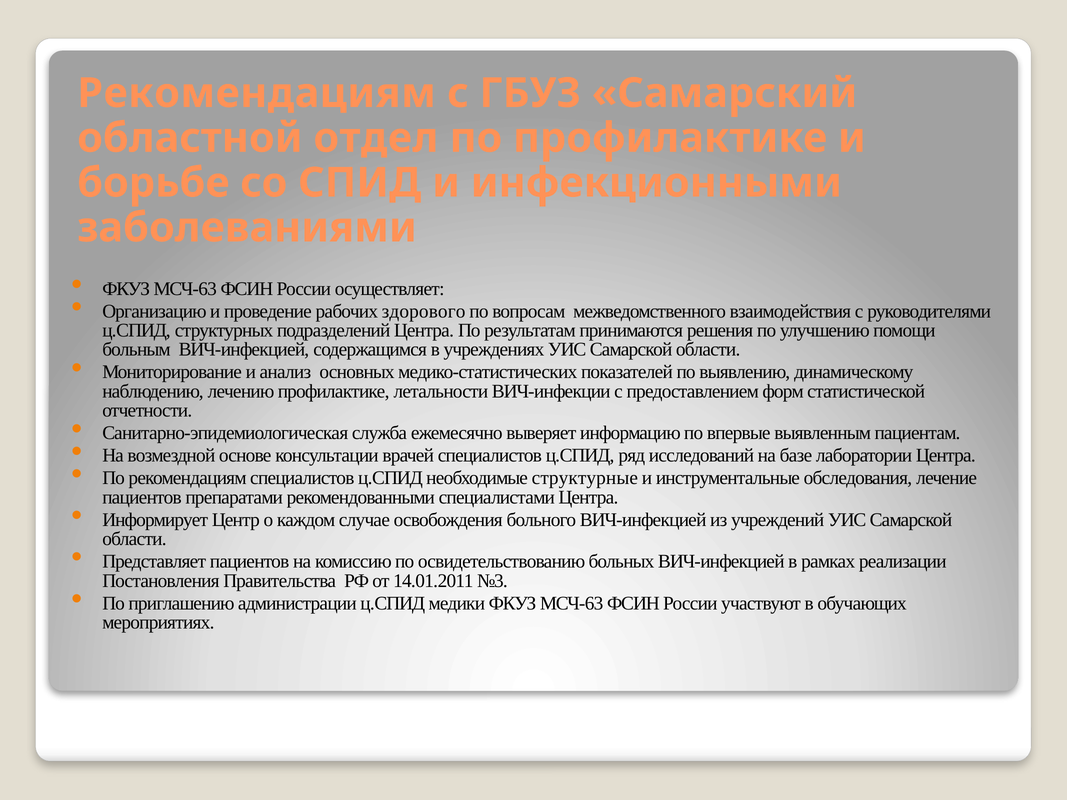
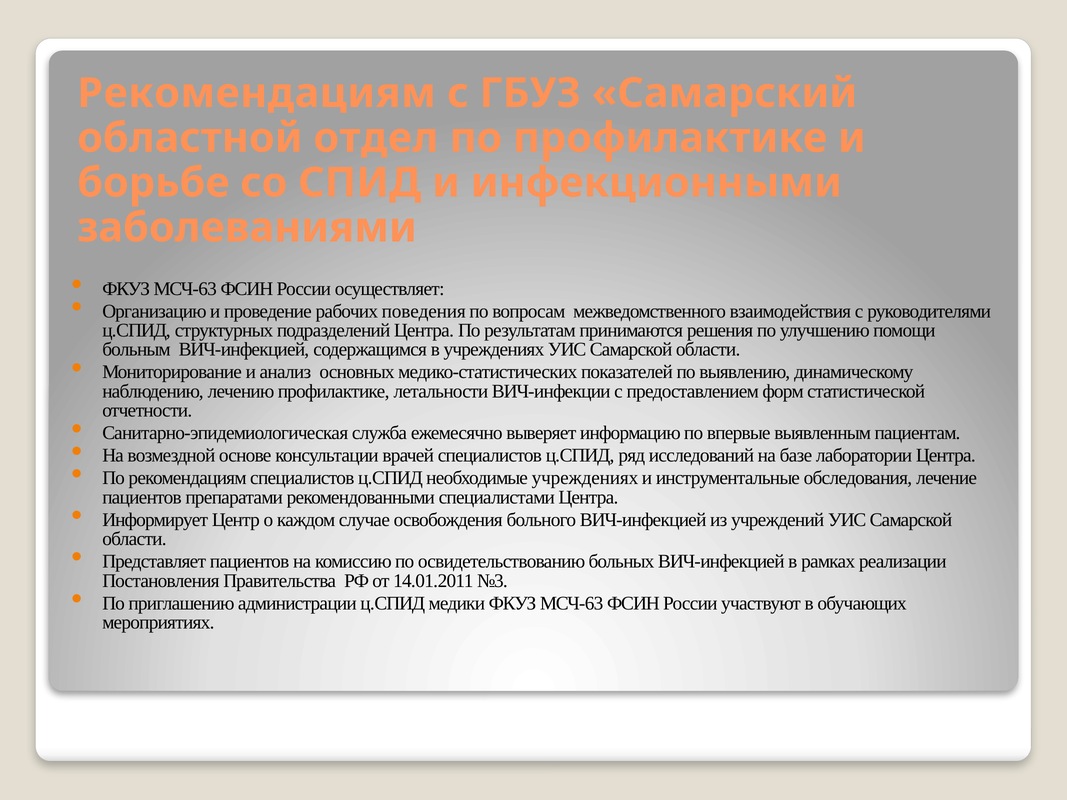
здорового: здорового -> поведения
необходимые структурные: структурные -> учреждениях
